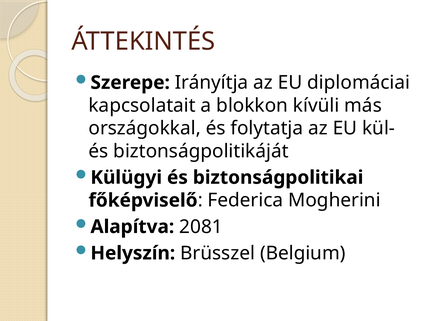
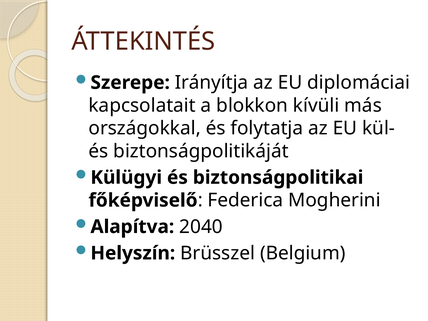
2081: 2081 -> 2040
